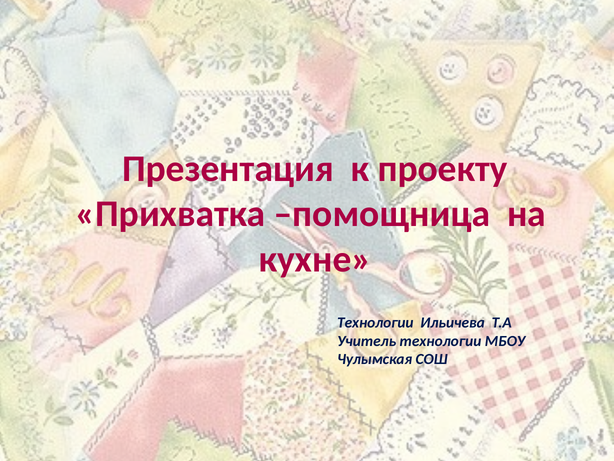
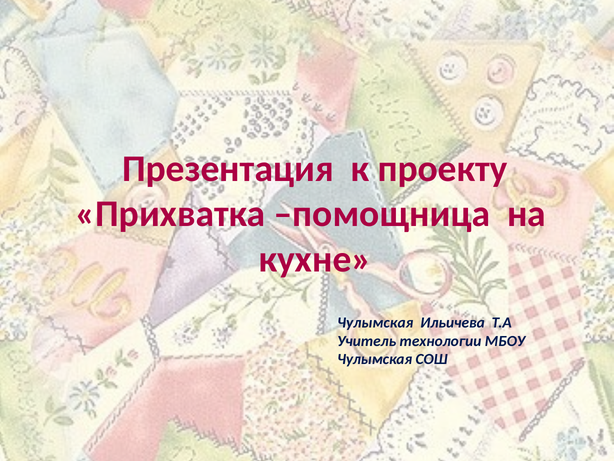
Технологии at (375, 322): Технологии -> Чулымская
